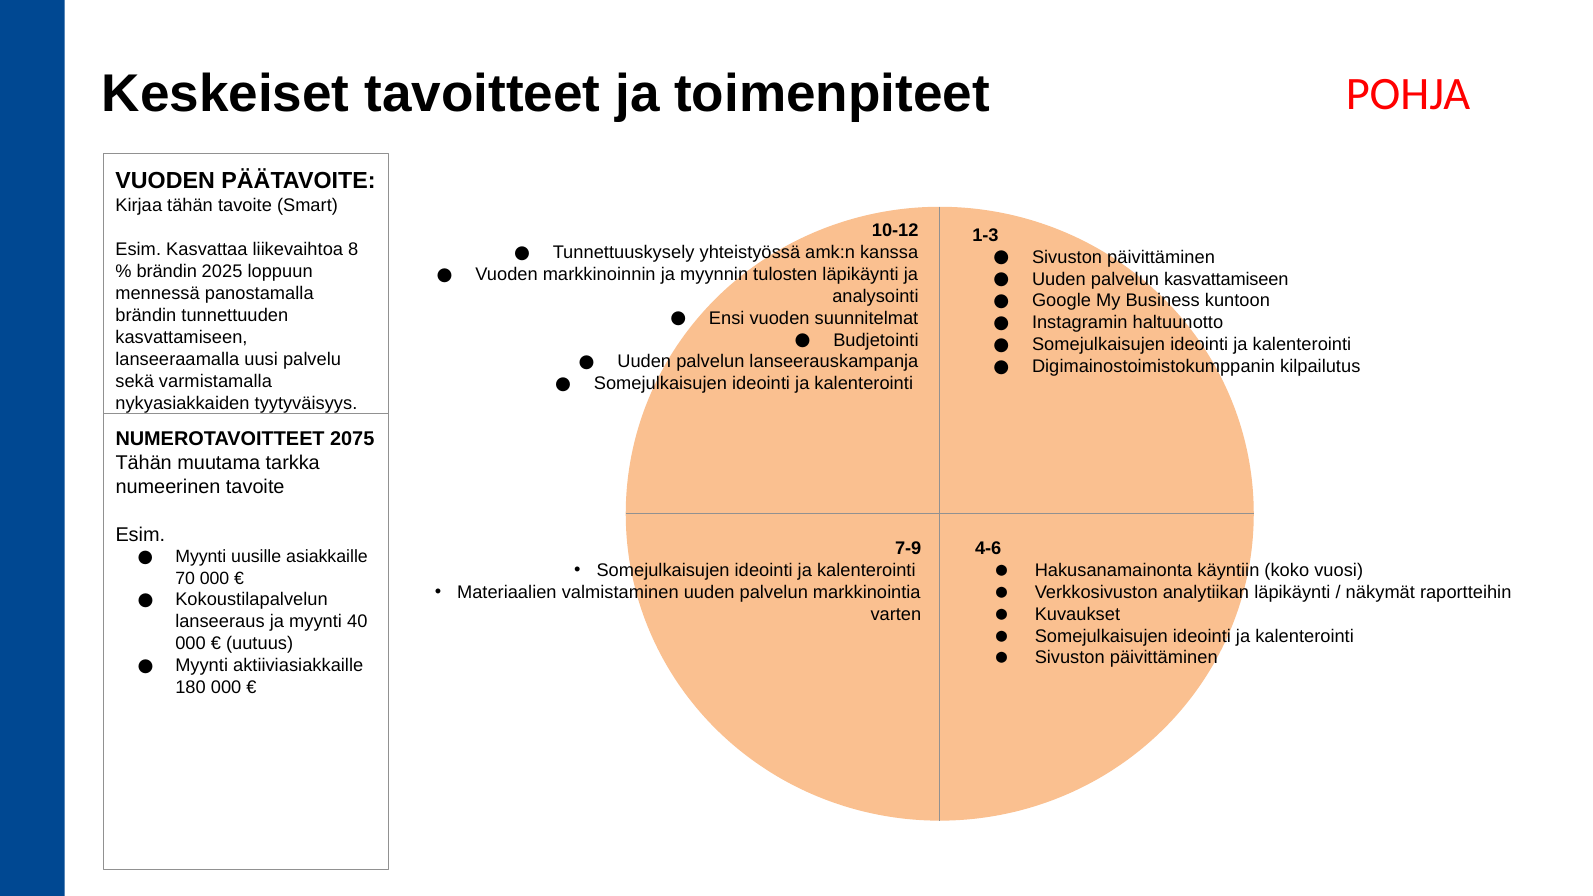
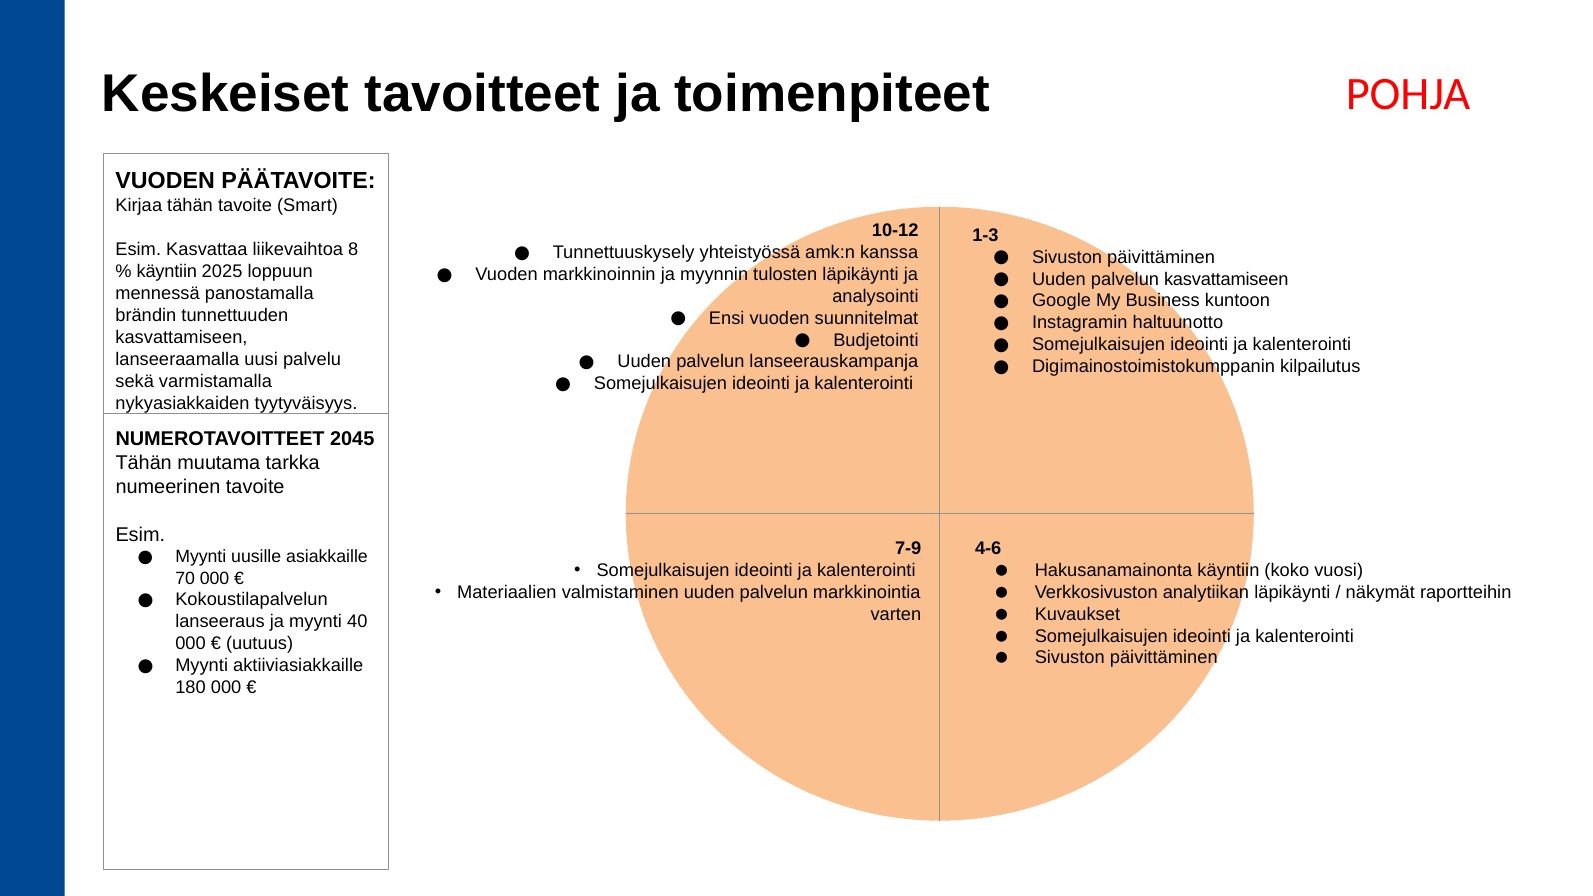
brändin at (167, 271): brändin -> käyntiin
2075: 2075 -> 2045
